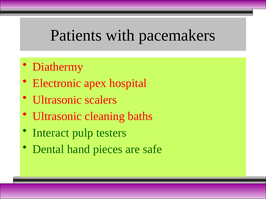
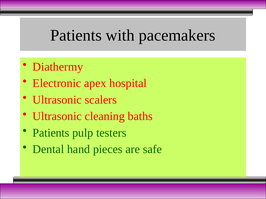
Interact at (51, 133): Interact -> Patients
